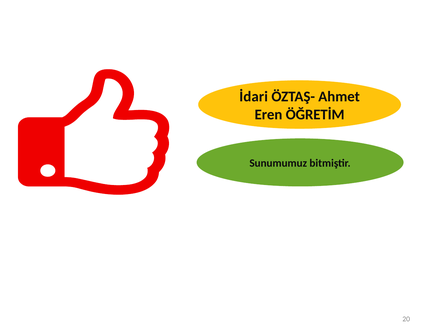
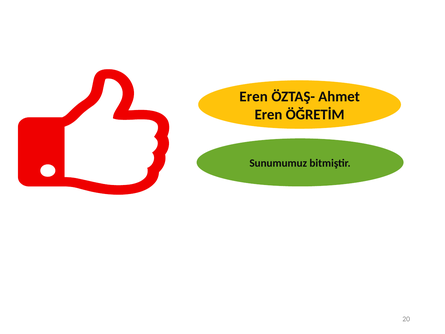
İdari at (254, 97): İdari -> Eren
